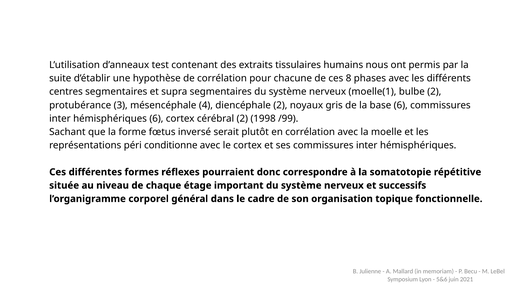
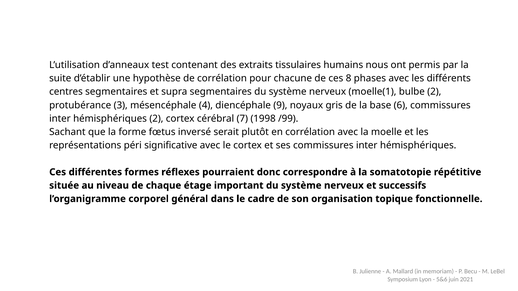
diencéphale 2: 2 -> 9
hémisphériques 6: 6 -> 2
cérébral 2: 2 -> 7
conditionne: conditionne -> significative
